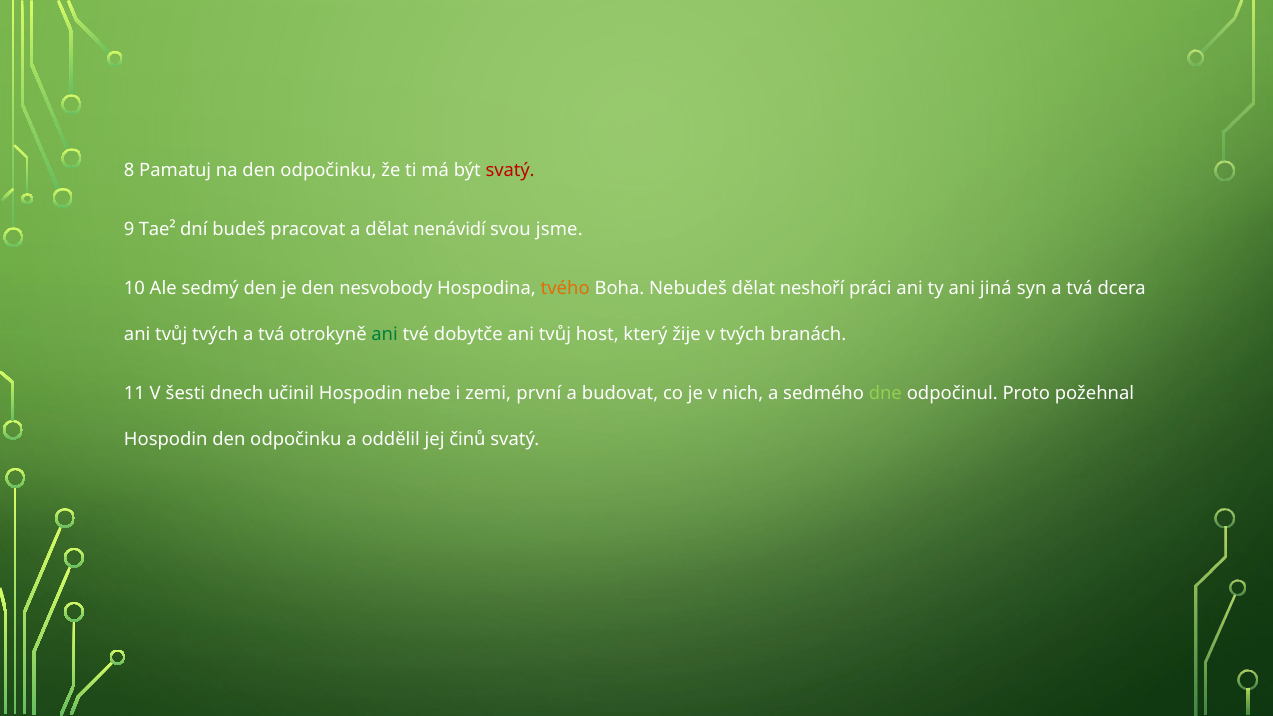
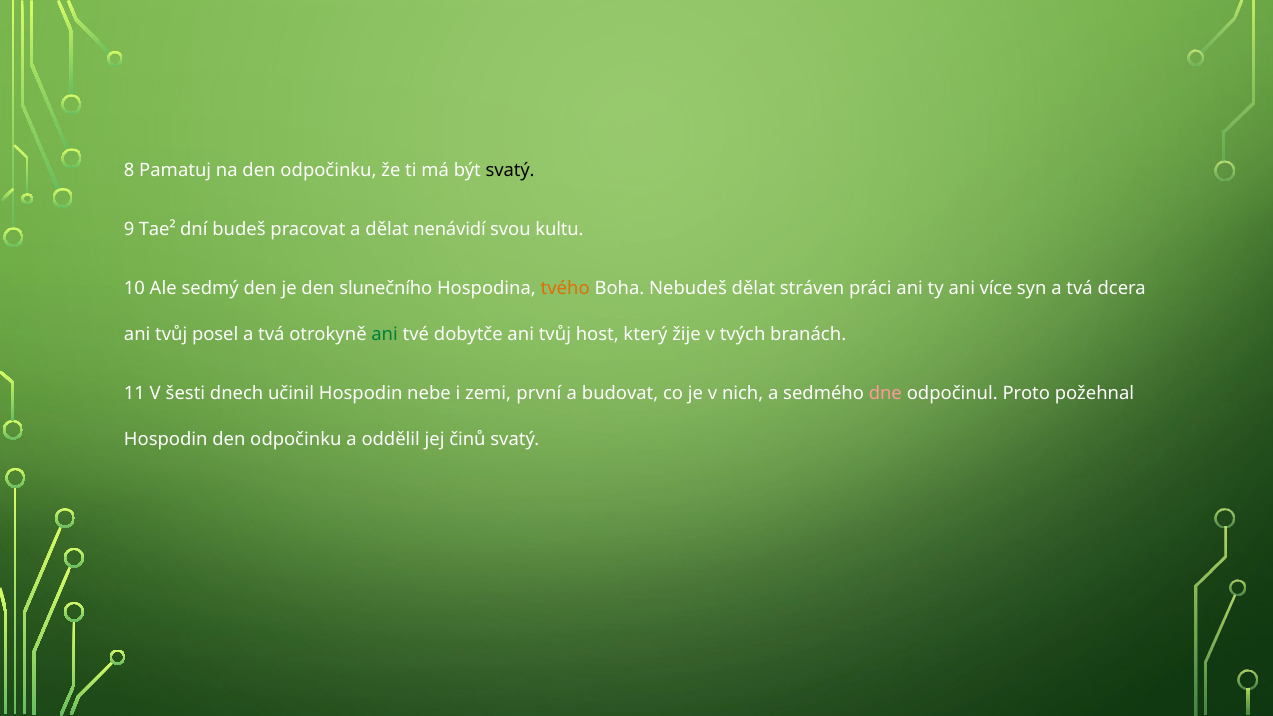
svatý at (510, 170) colour: red -> black
jsme: jsme -> kultu
nesvobody: nesvobody -> slunečního
neshoří: neshoří -> stráven
jiná: jiná -> více
tvůj tvých: tvých -> posel
dne colour: light green -> pink
